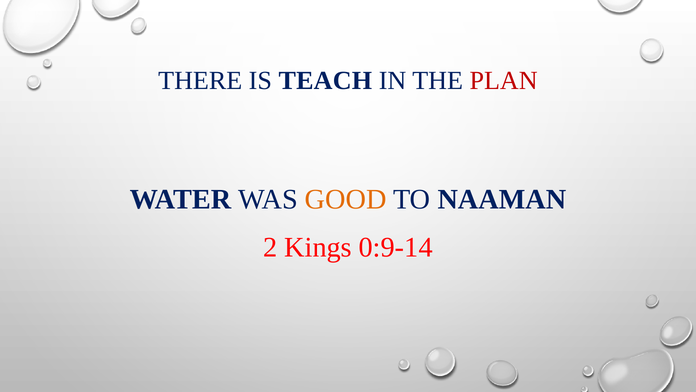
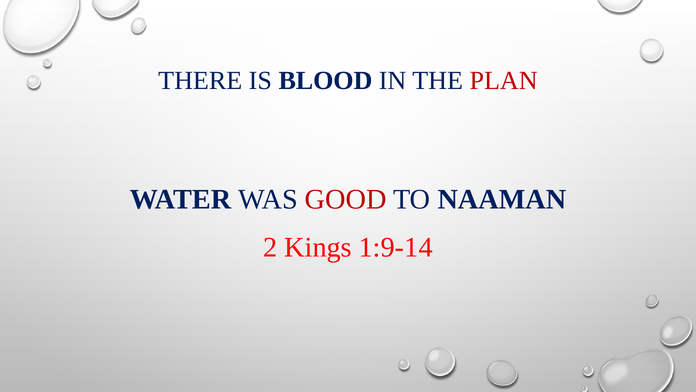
TEACH: TEACH -> BLOOD
GOOD colour: orange -> red
0:9-14: 0:9-14 -> 1:9-14
